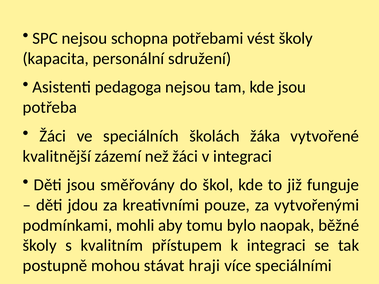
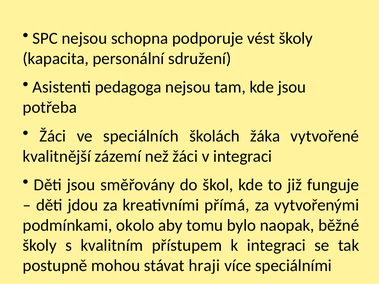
potřebami: potřebami -> podporuje
pouze: pouze -> přímá
mohli: mohli -> okolo
